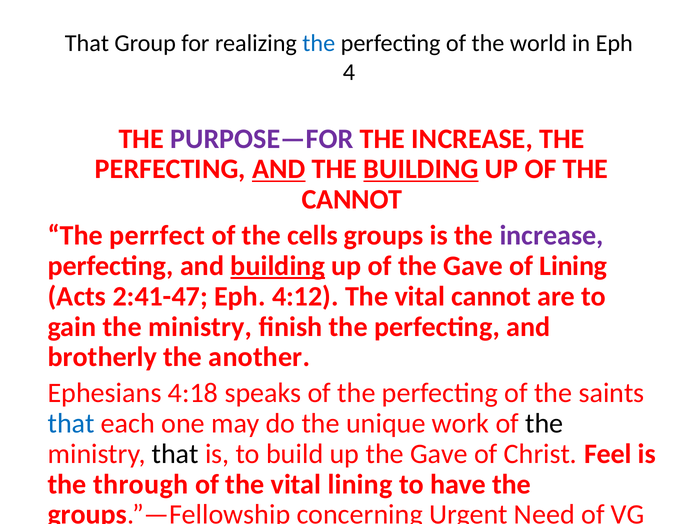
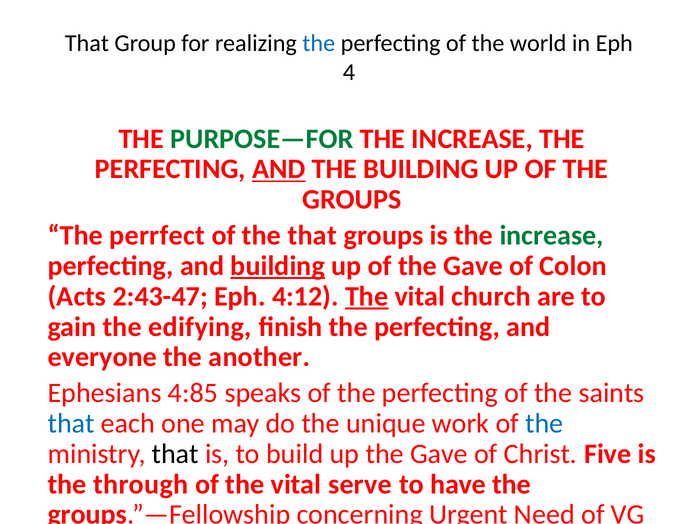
PURPOSE—FOR colour: purple -> green
BUILDING at (421, 169) underline: present -> none
CANNOT at (352, 199): CANNOT -> GROUPS
the cells: cells -> that
increase at (552, 235) colour: purple -> green
of Lining: Lining -> Colon
2:41-47: 2:41-47 -> 2:43-47
The at (367, 296) underline: none -> present
vital cannot: cannot -> church
gain the ministry: ministry -> edifying
brotherly: brotherly -> everyone
4:18: 4:18 -> 4:85
the at (544, 423) colour: black -> blue
Feel: Feel -> Five
vital lining: lining -> serve
